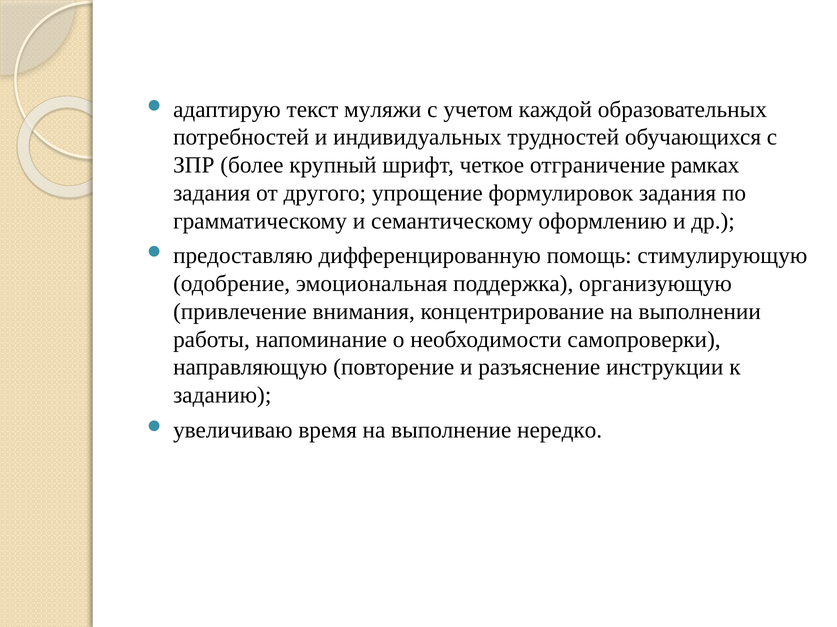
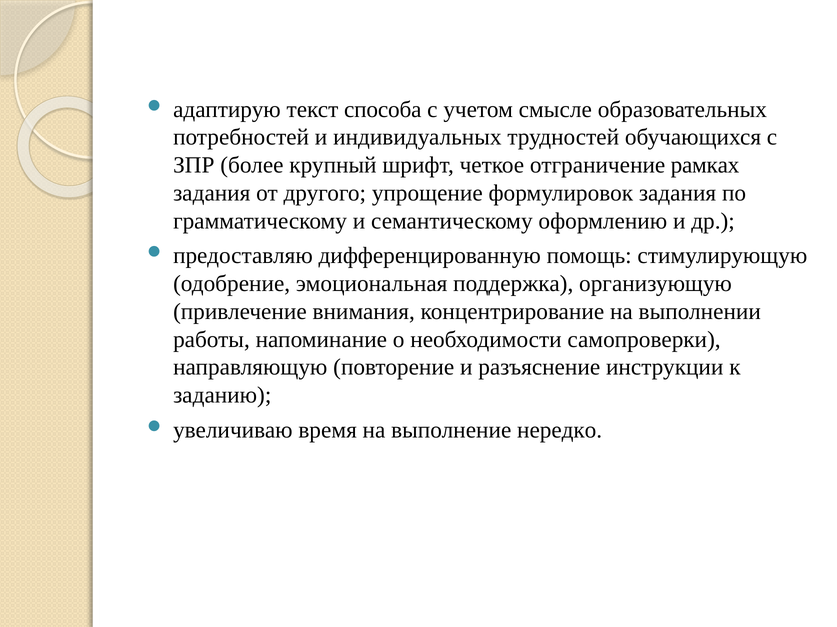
муляжи: муляжи -> способа
каждой: каждой -> смысле
